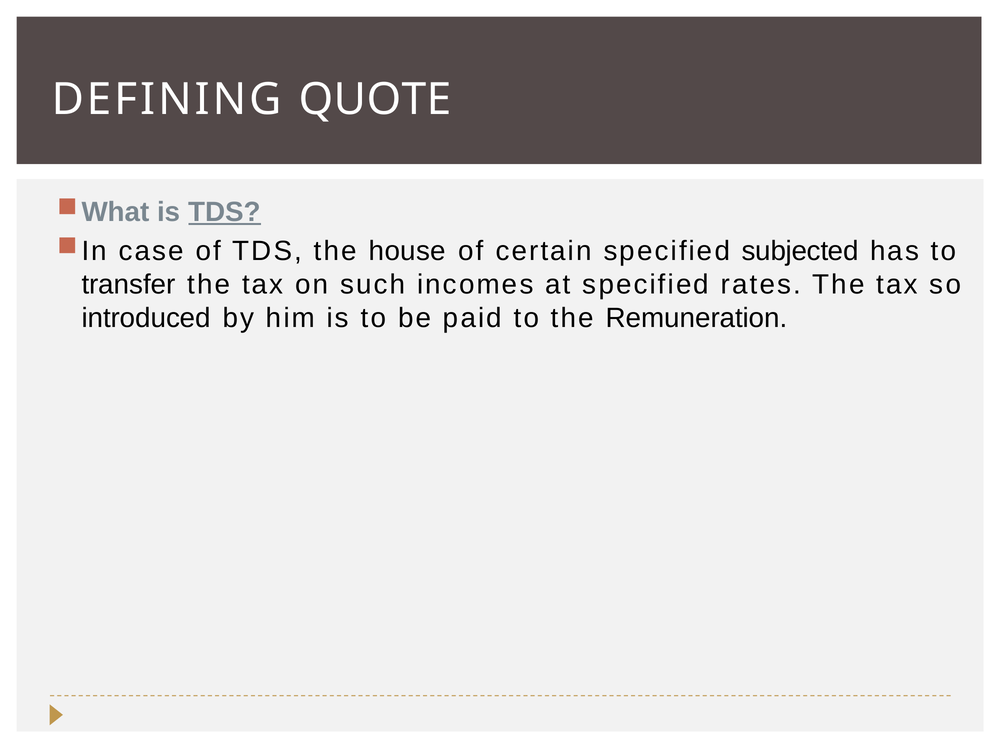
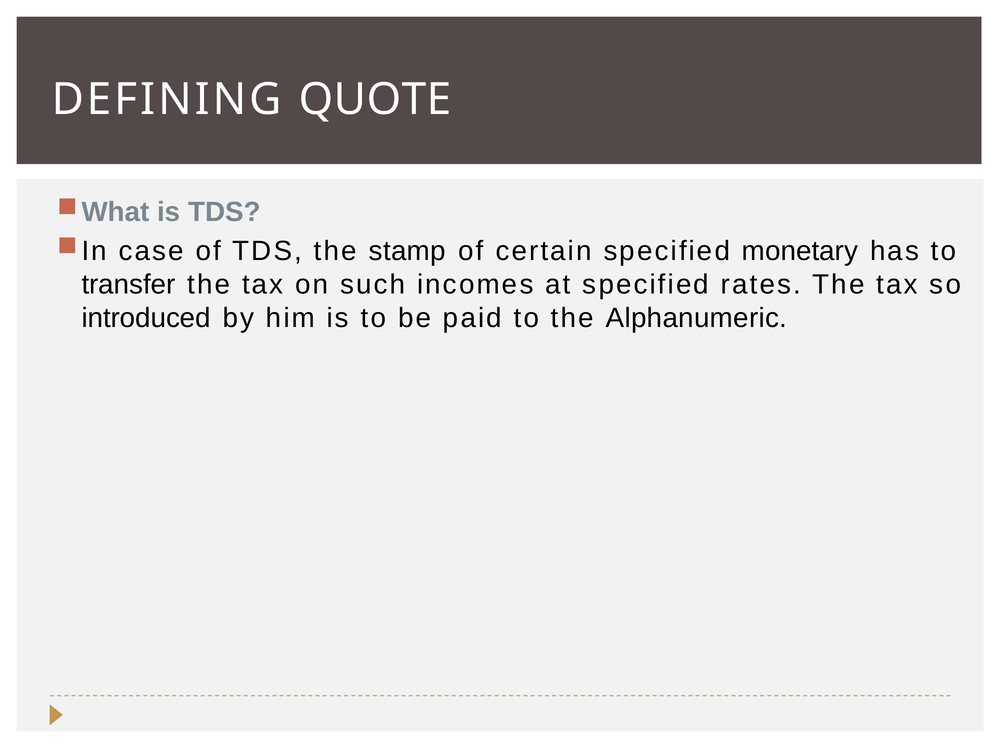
TDS at (225, 212) underline: present -> none
house: house -> stamp
subjected: subjected -> monetary
Remuneration: Remuneration -> Alphanumeric
